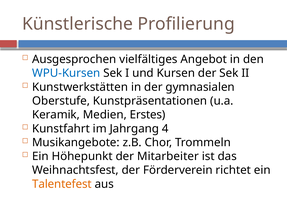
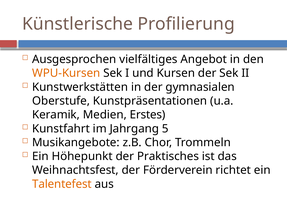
WPU-Kursen colour: blue -> orange
4: 4 -> 5
Mitarbeiter: Mitarbeiter -> Praktisches
